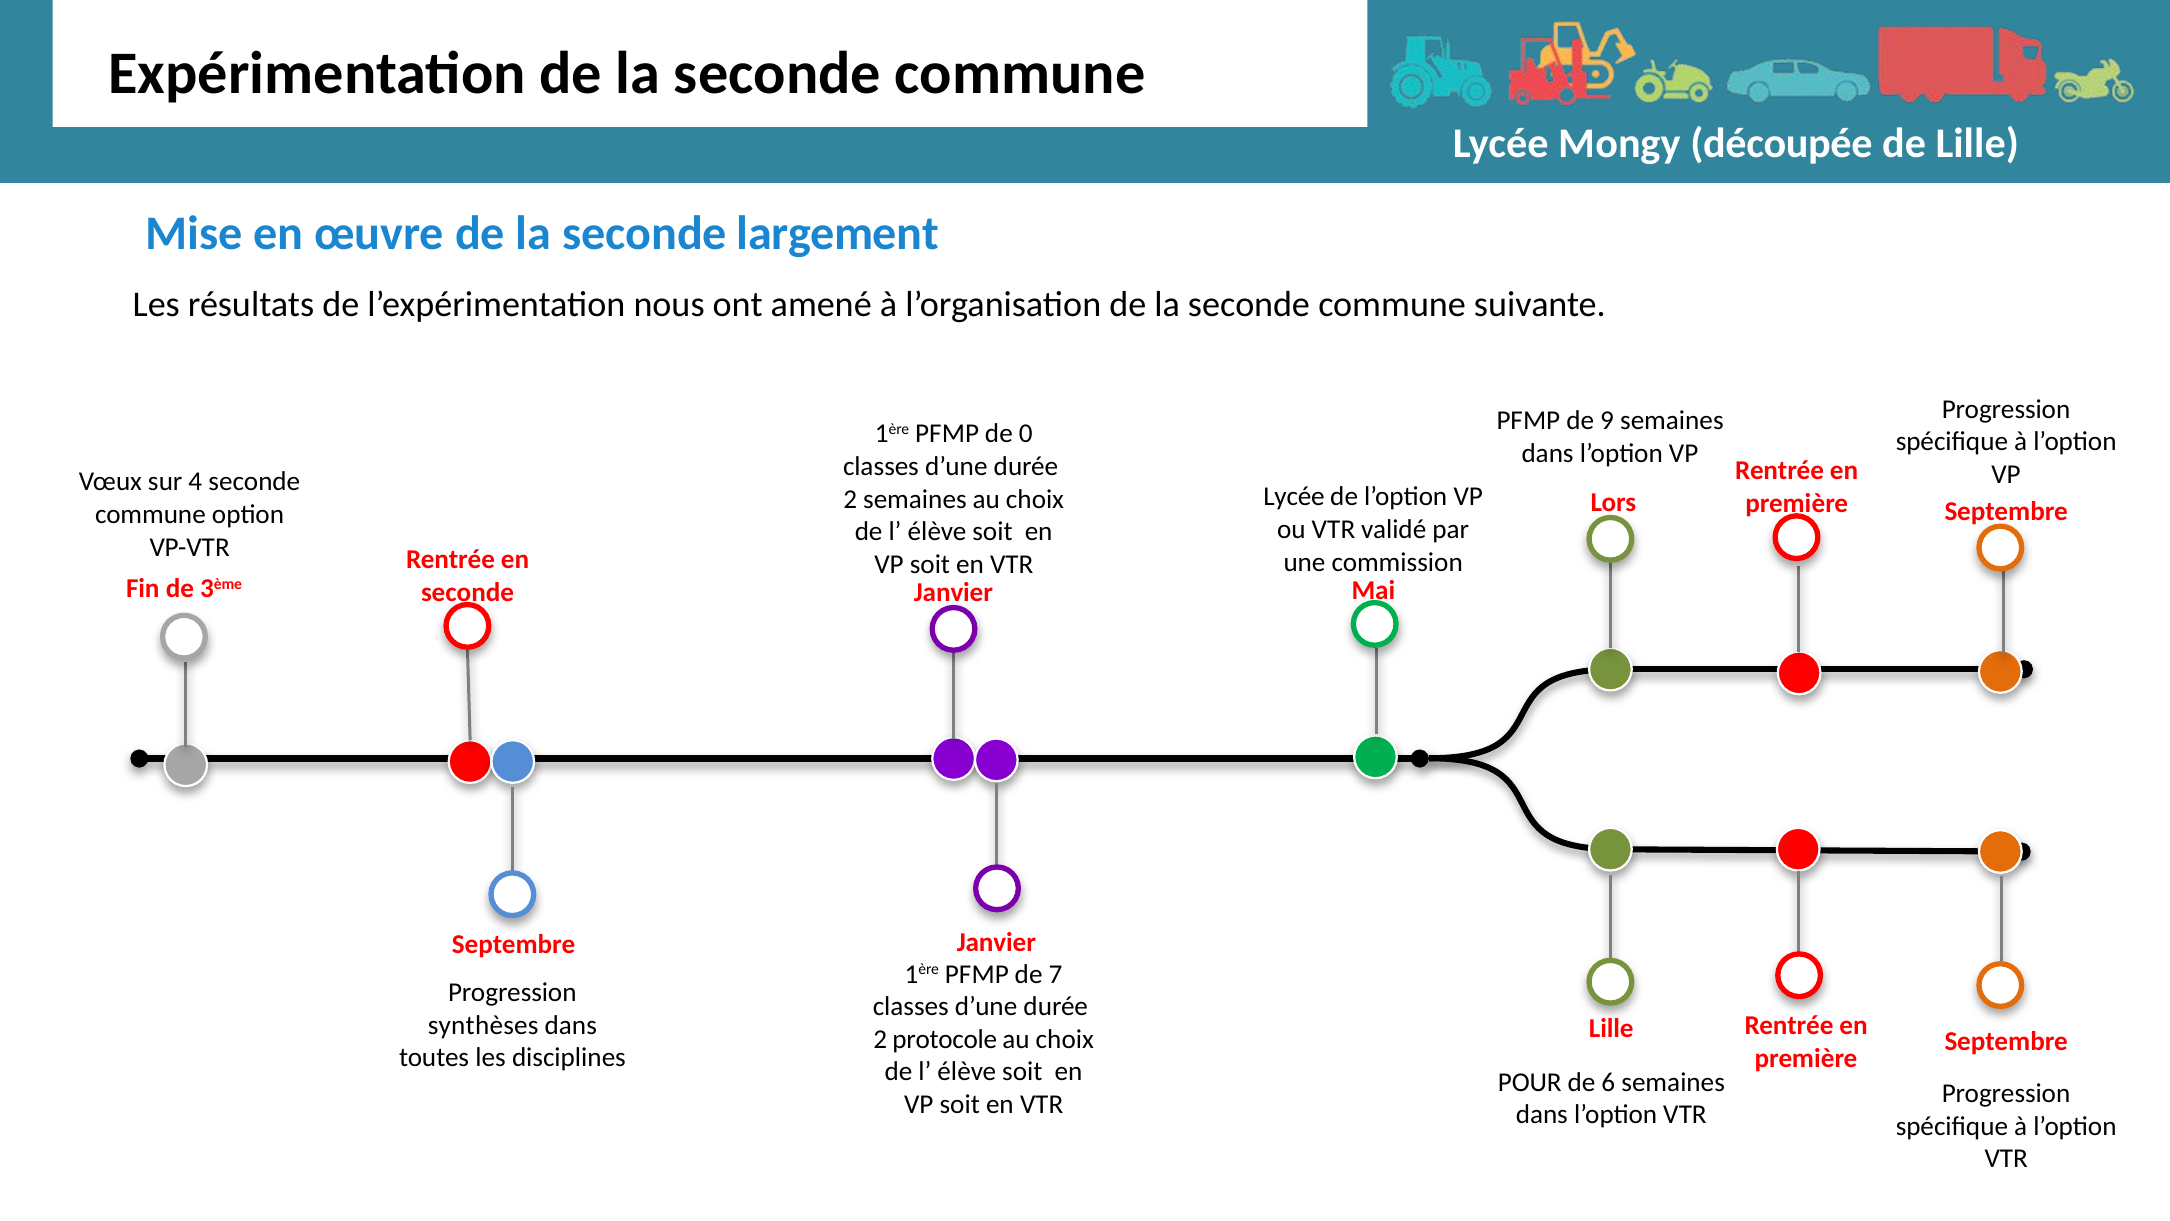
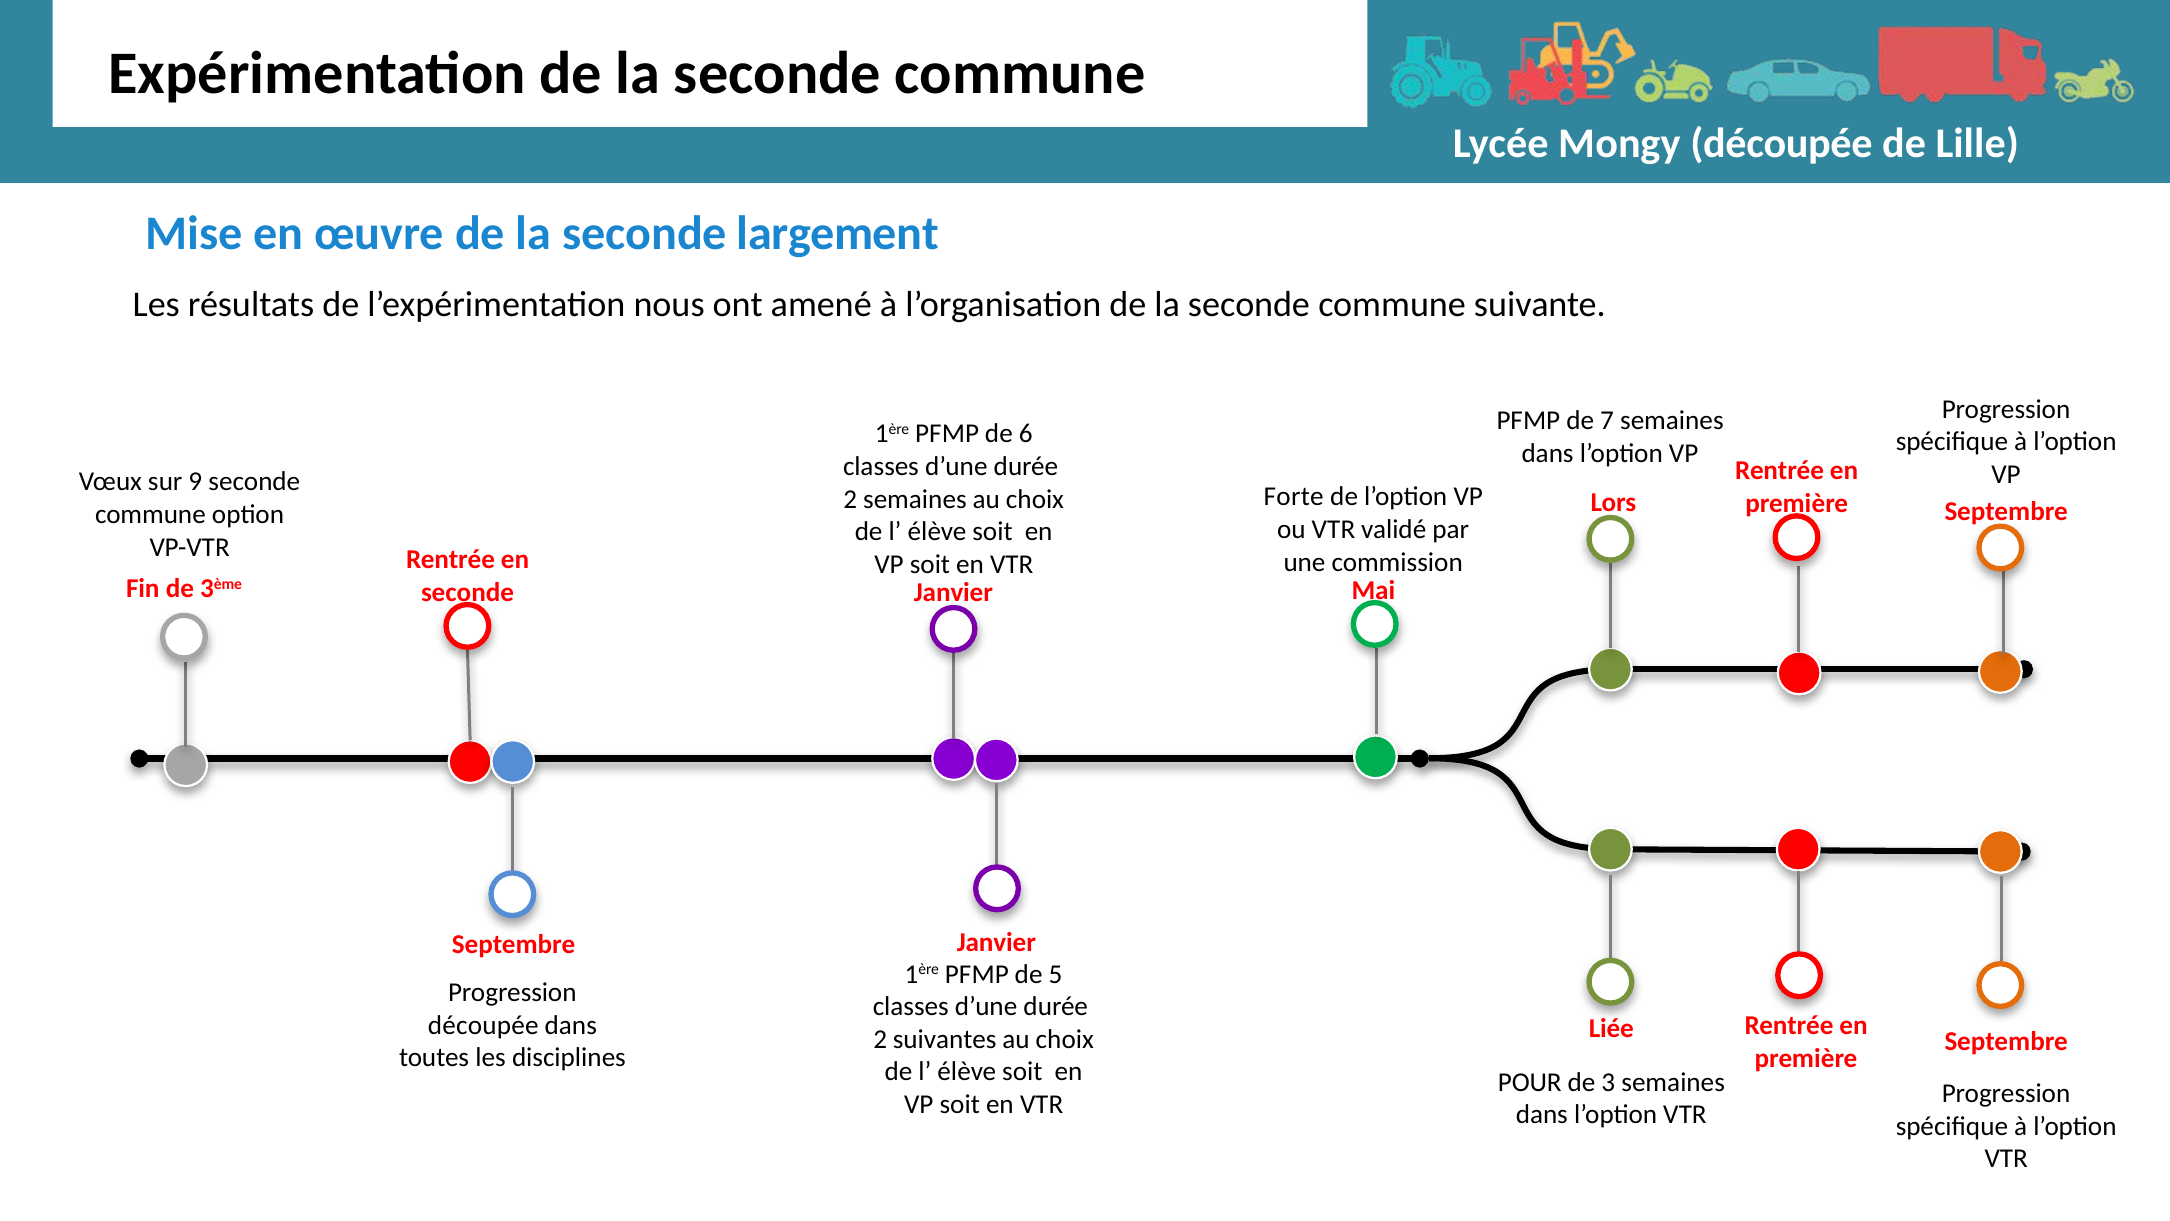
9: 9 -> 7
0: 0 -> 6
4: 4 -> 9
Lycée at (1294, 497): Lycée -> Forte
7: 7 -> 5
synthèses at (483, 1025): synthèses -> découpée
Lille at (1611, 1028): Lille -> Liée
protocole: protocole -> suivantes
6: 6 -> 3
